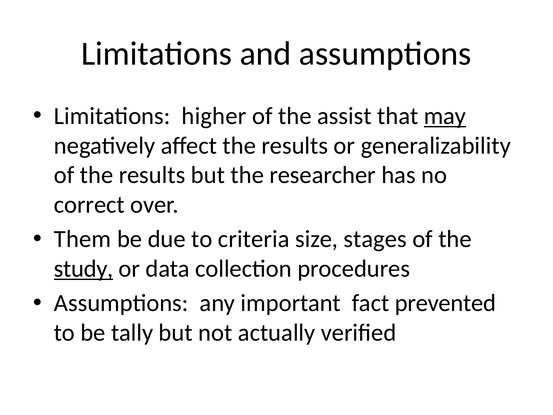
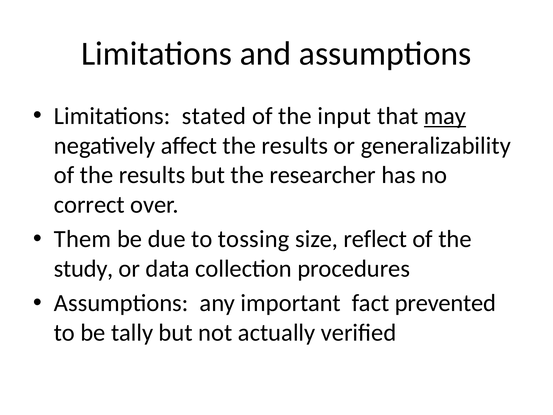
higher: higher -> stated
assist: assist -> input
criteria: criteria -> tossing
stages: stages -> reflect
study underline: present -> none
